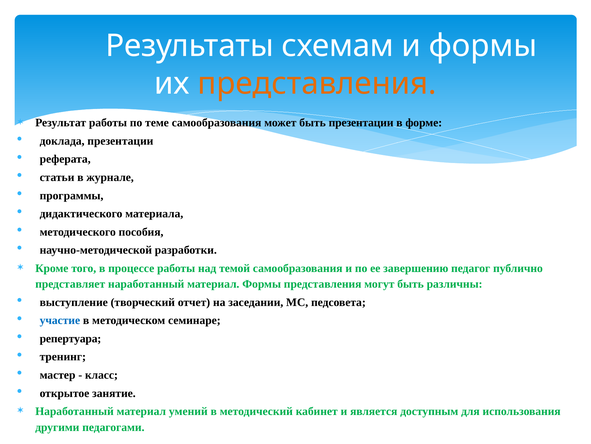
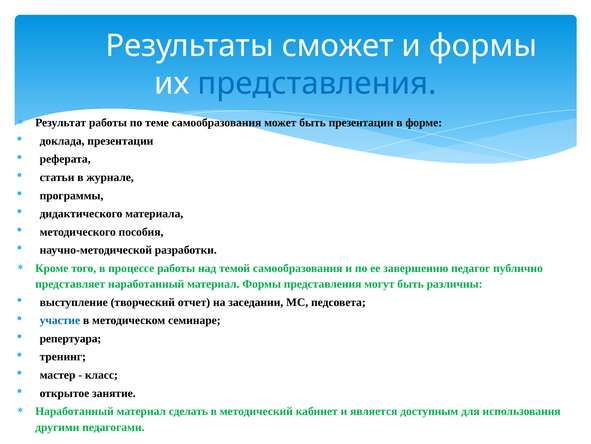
схемам: схемам -> сможет
представления at (317, 83) colour: orange -> blue
умений: умений -> сделать
